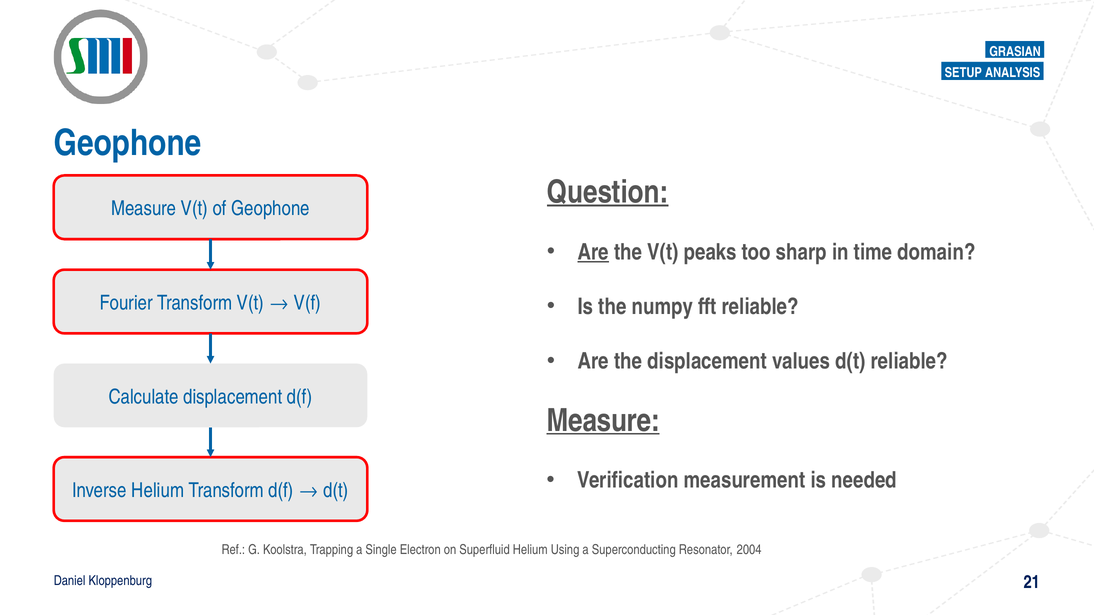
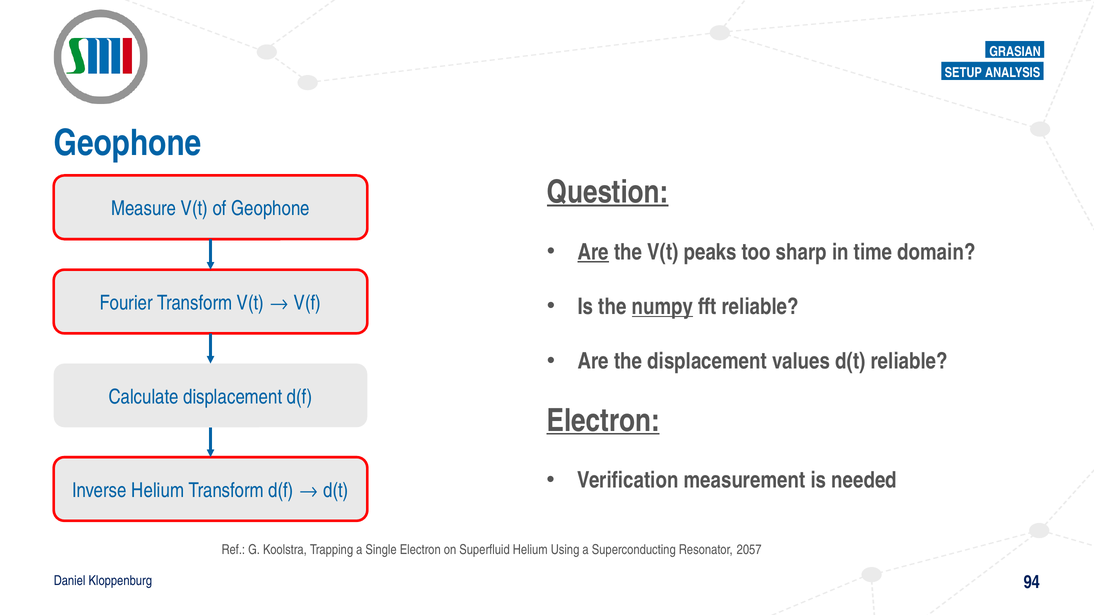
numpy underline: none -> present
Measure at (603, 421): Measure -> Electron
2004: 2004 -> 2057
21: 21 -> 94
